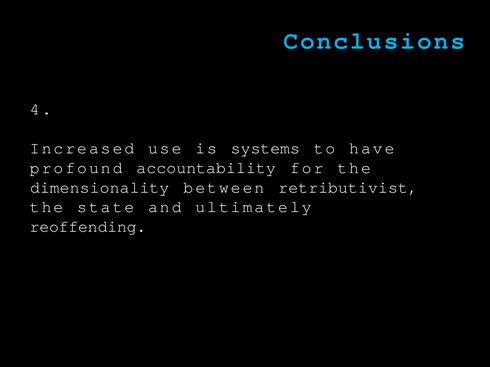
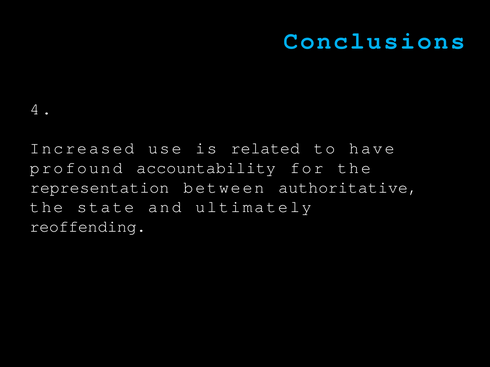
systems: systems -> related
dimensionality: dimensionality -> representation
retributivist: retributivist -> authoritative
